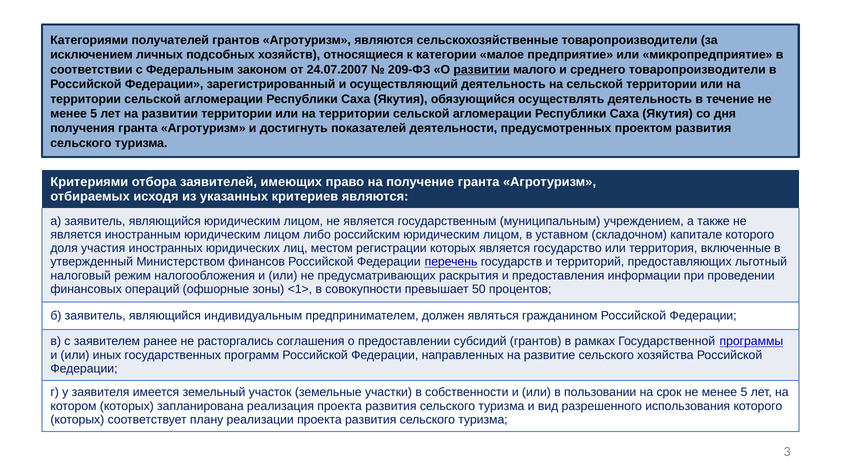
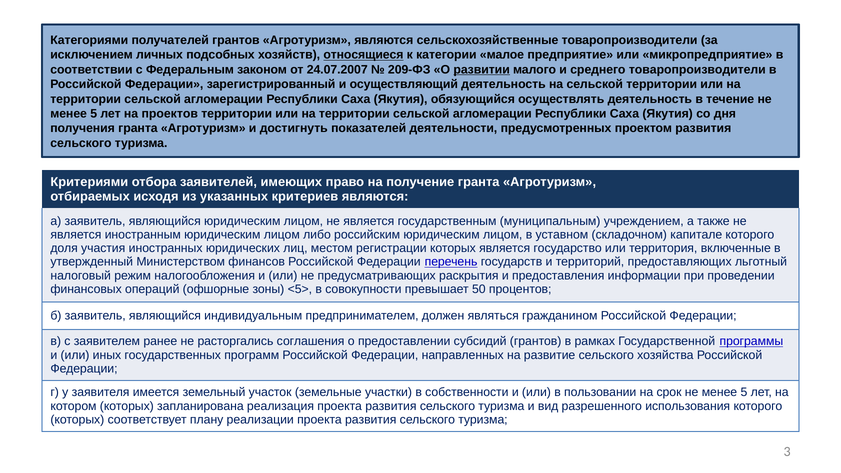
относящиеся underline: none -> present
на развитии: развитии -> проектов
<1>: <1> -> <5>
